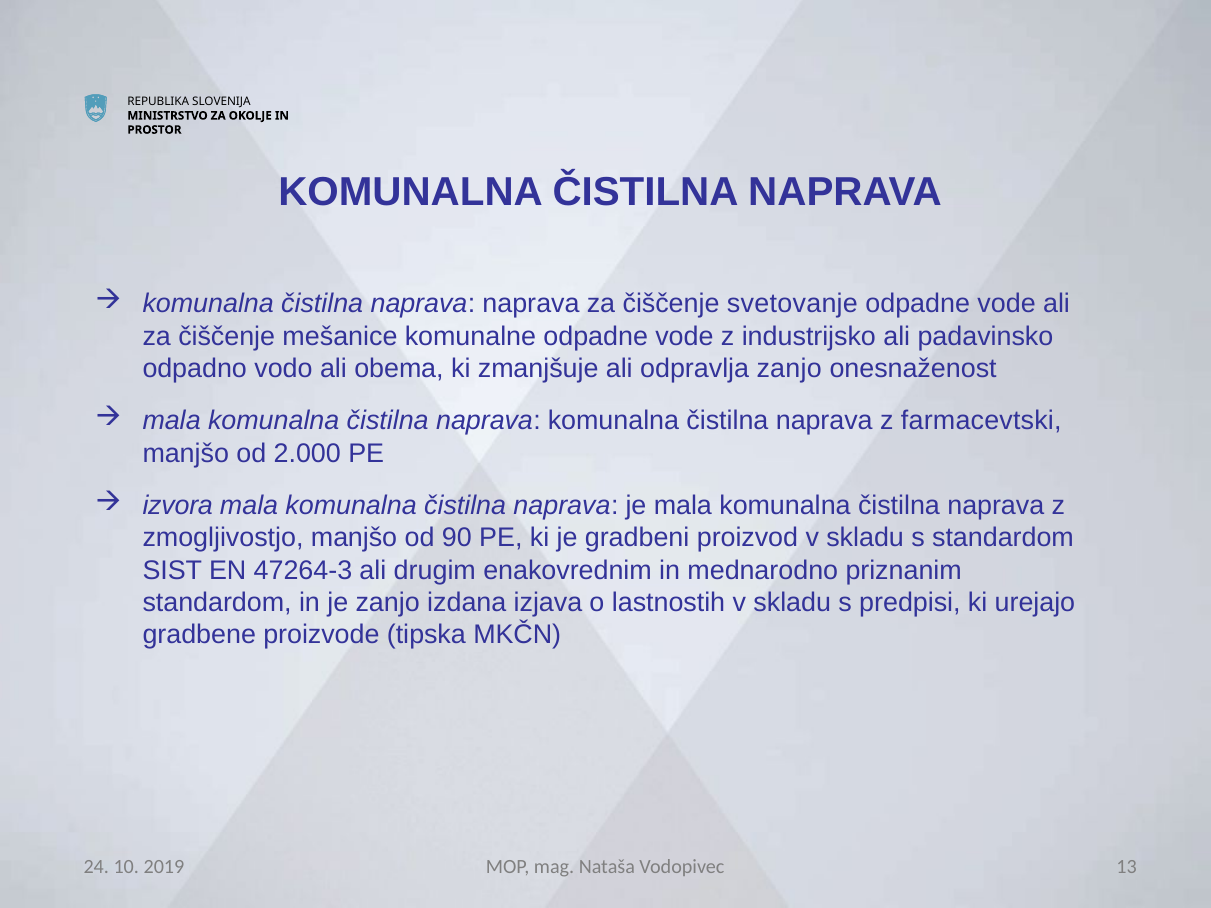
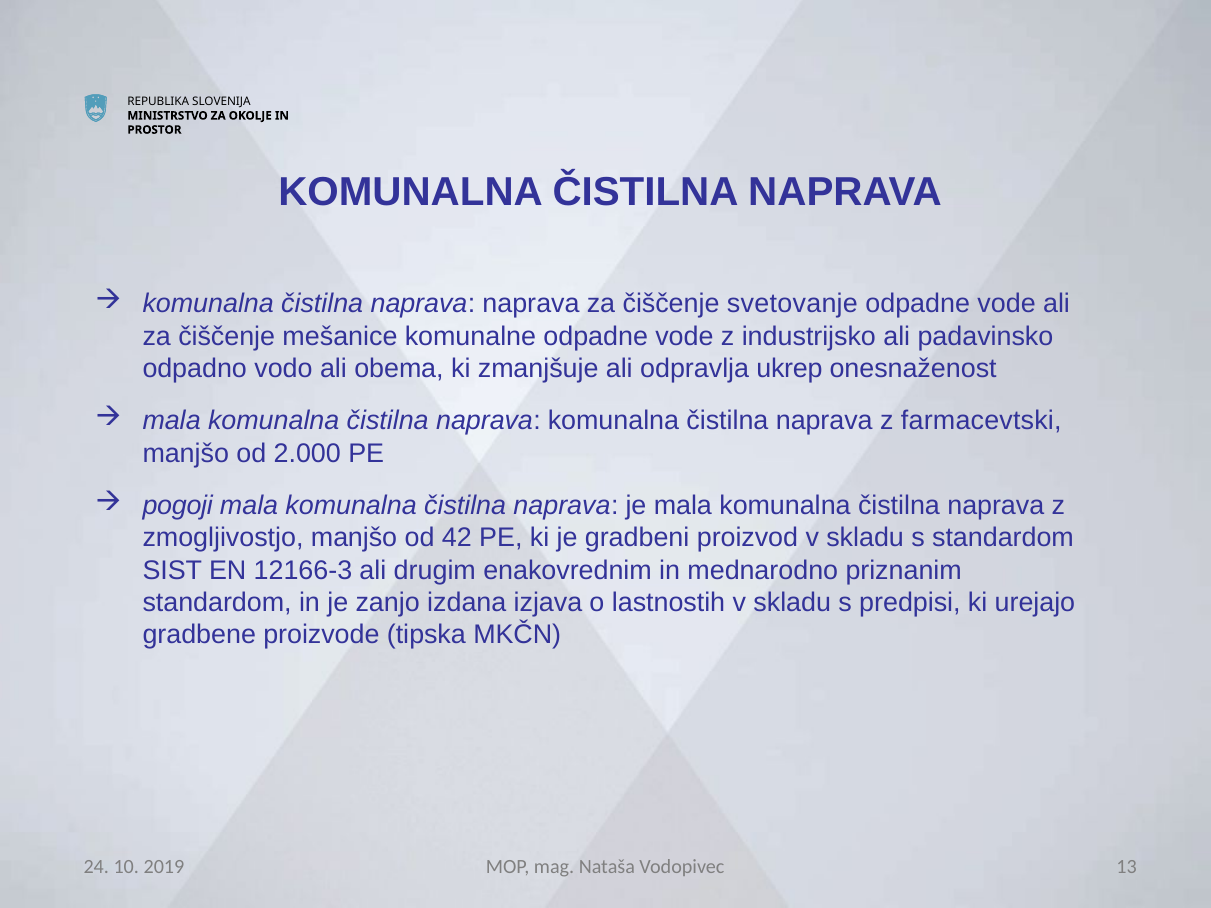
odpravlja zanjo: zanjo -> ukrep
izvora: izvora -> pogoji
90: 90 -> 42
47264-3: 47264-3 -> 12166-3
